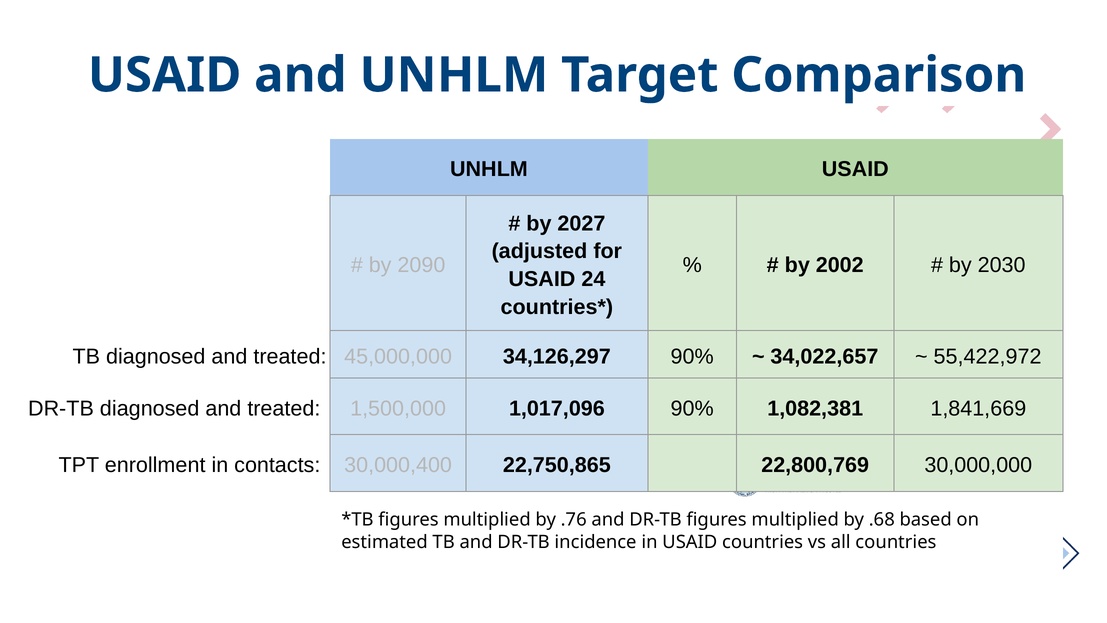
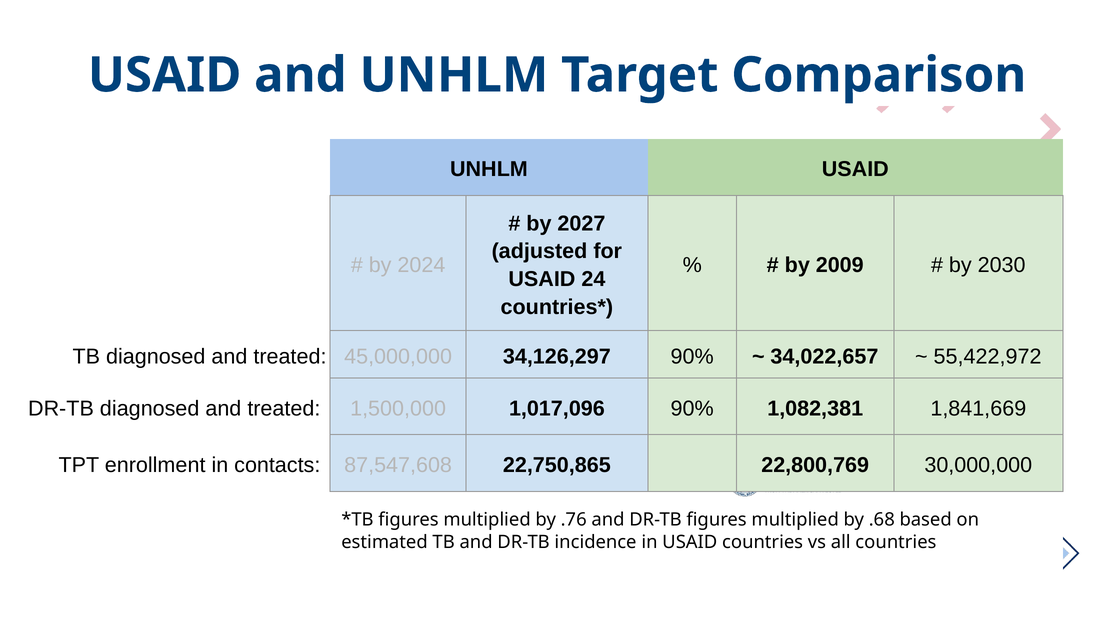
2090: 2090 -> 2024
2002: 2002 -> 2009
30,000,400: 30,000,400 -> 87,547,608
